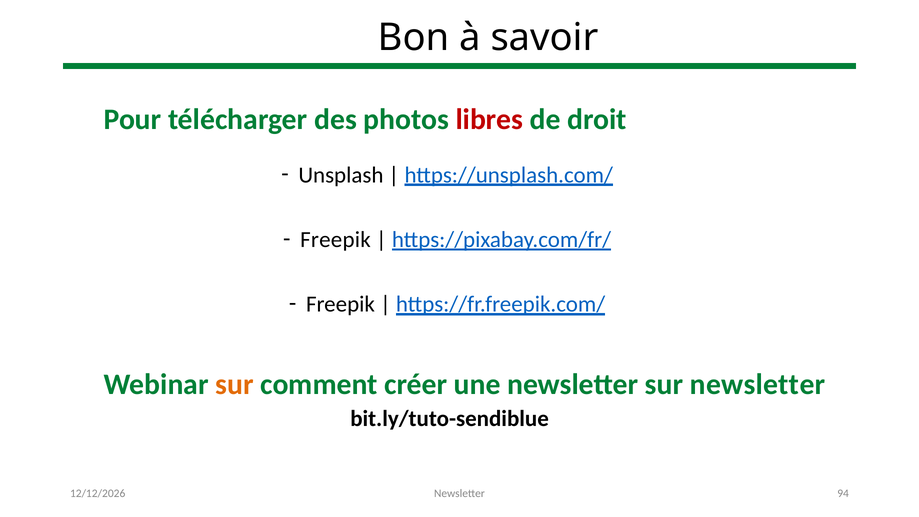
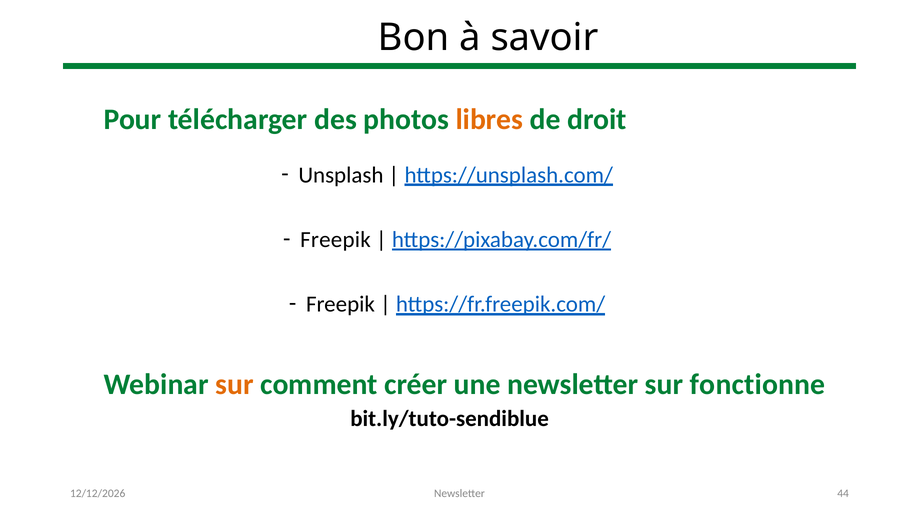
libres colour: red -> orange
sur newsletter: newsletter -> fonctionne
94: 94 -> 44
